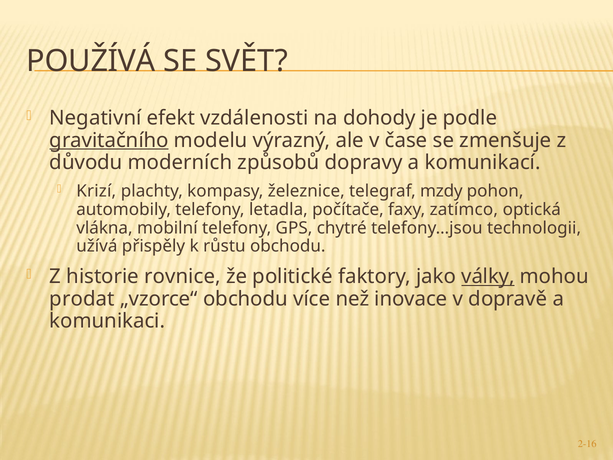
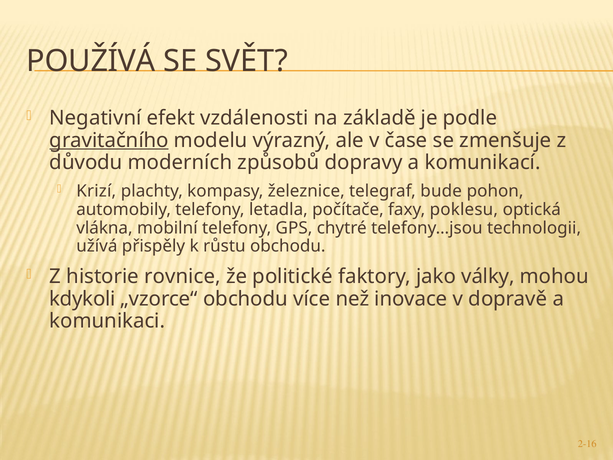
dohody: dohody -> základě
mzdy: mzdy -> bude
zatímco: zatímco -> poklesu
války underline: present -> none
prodat: prodat -> kdykoli
